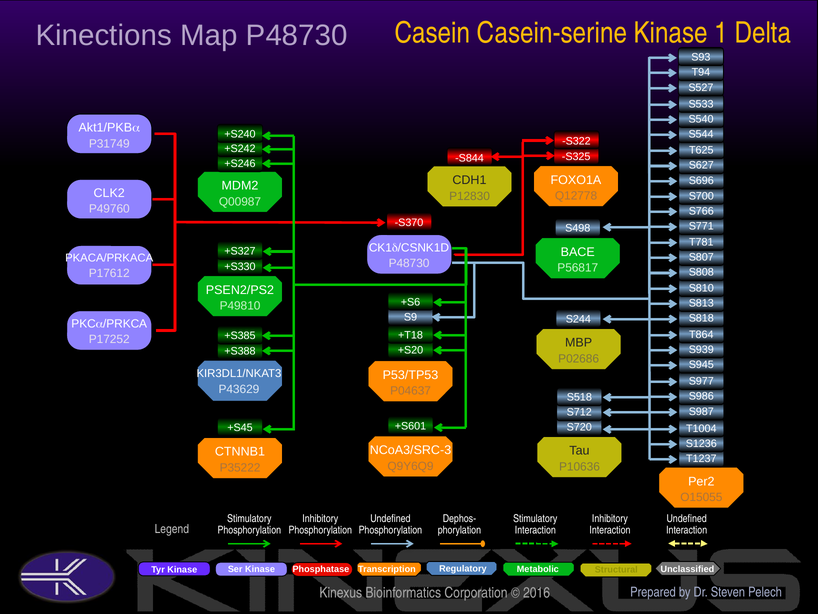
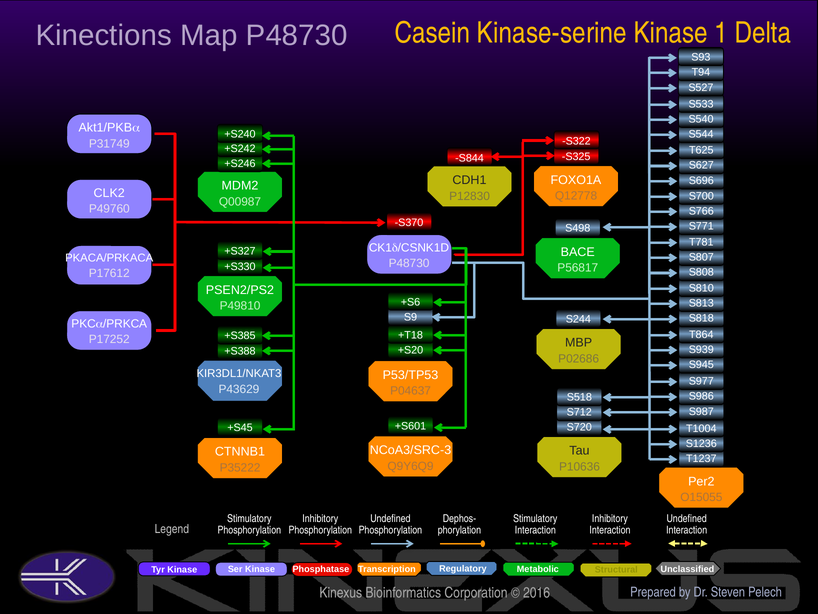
Casein-serine: Casein-serine -> Kinase-serine
